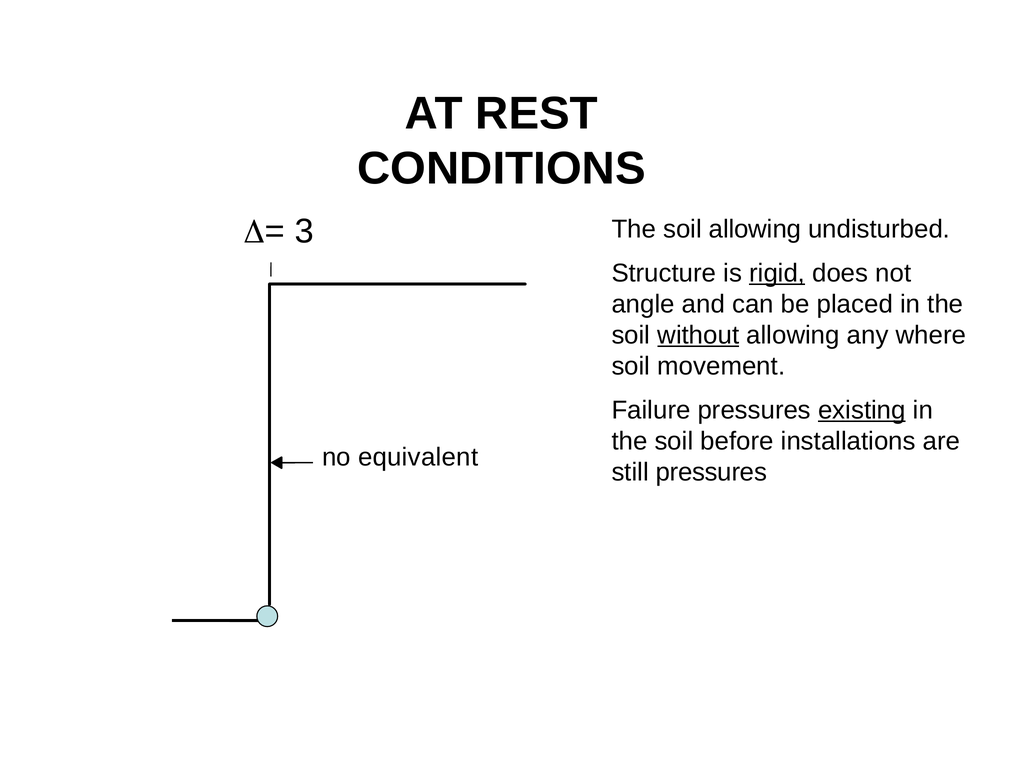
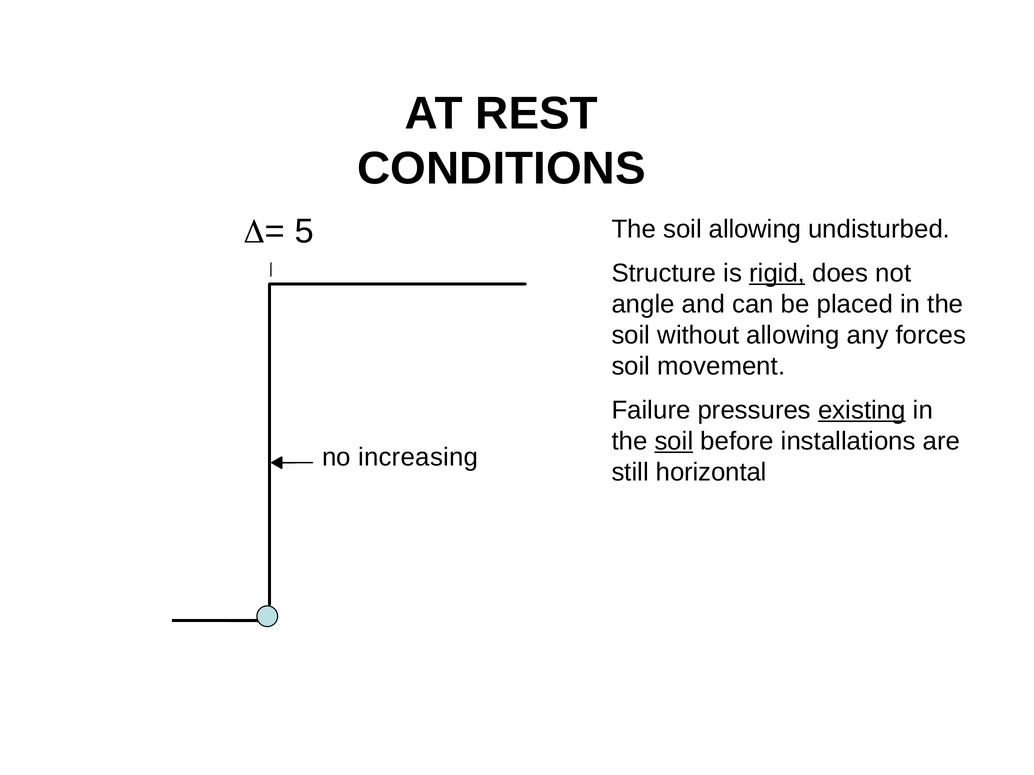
3: 3 -> 5
without underline: present -> none
where: where -> forces
soil at (674, 441) underline: none -> present
equivalent: equivalent -> increasing
still pressures: pressures -> horizontal
